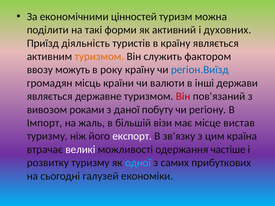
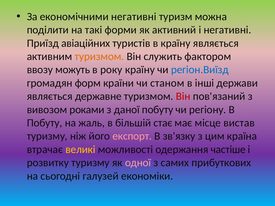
економічними цінностей: цінностей -> негативні
і духовних: духовних -> негативні
діяльність: діяльність -> авіаційних
місць: місць -> форм
валюти: валюти -> станом
Імпорт at (45, 123): Імпорт -> Побуту
візи: візи -> стає
експорт colour: white -> pink
великі colour: white -> yellow
одної colour: light blue -> pink
